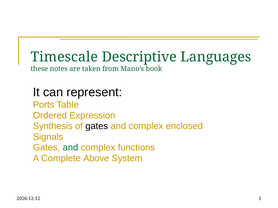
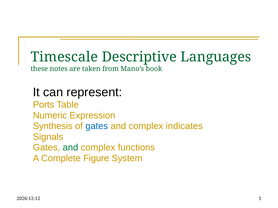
Ordered: Ordered -> Numeric
gates at (97, 126) colour: black -> blue
enclosed: enclosed -> indicates
Above: Above -> Figure
